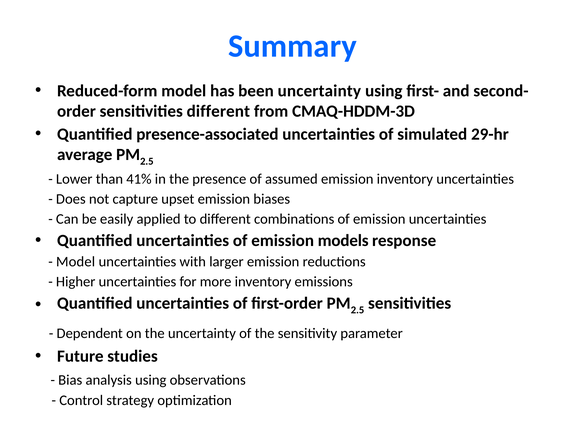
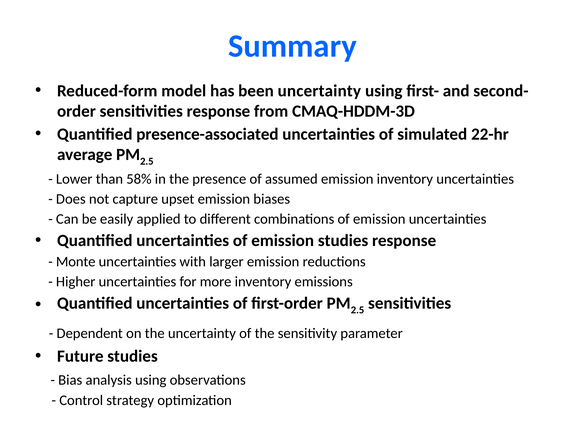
sensitivities different: different -> response
29-hr: 29-hr -> 22-hr
41%: 41% -> 58%
emission models: models -> studies
Model at (76, 262): Model -> Monte
